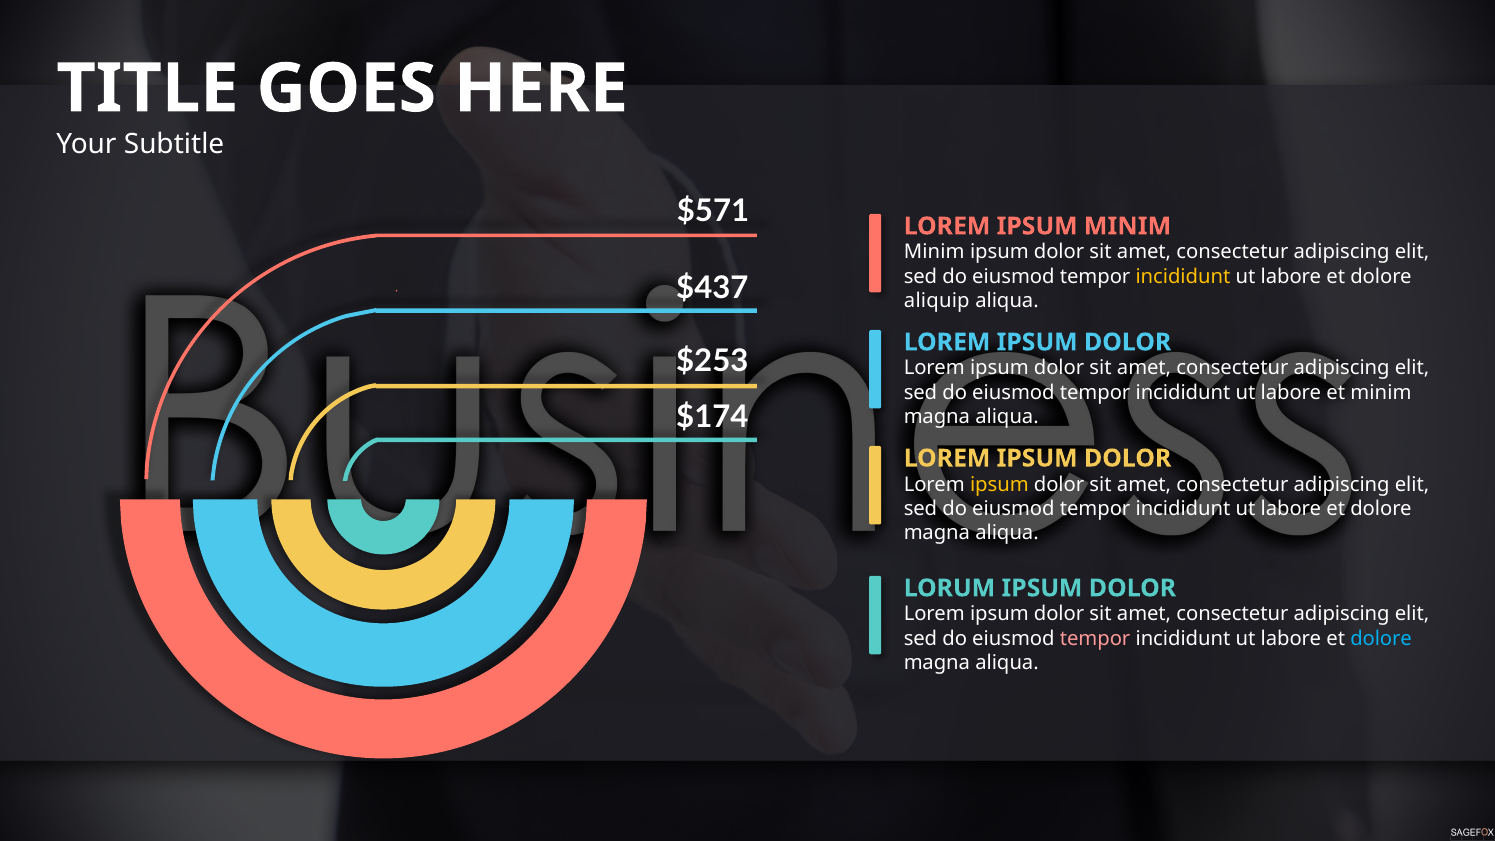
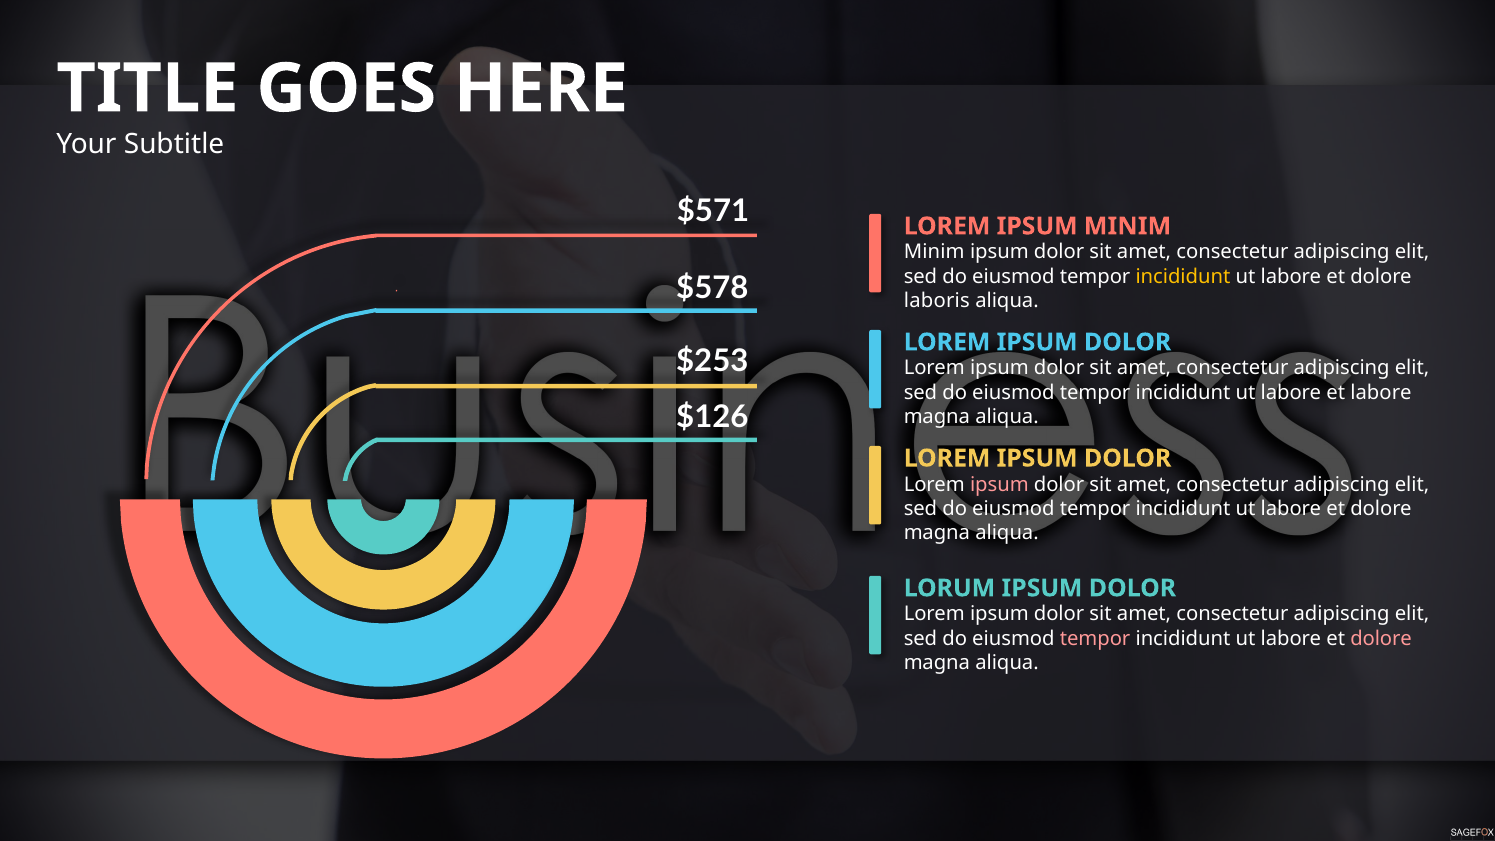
$437: $437 -> $578
aliquip: aliquip -> laboris
et minim: minim -> labore
$174: $174 -> $126
ipsum at (999, 484) colour: yellow -> pink
dolore at (1381, 638) colour: light blue -> pink
